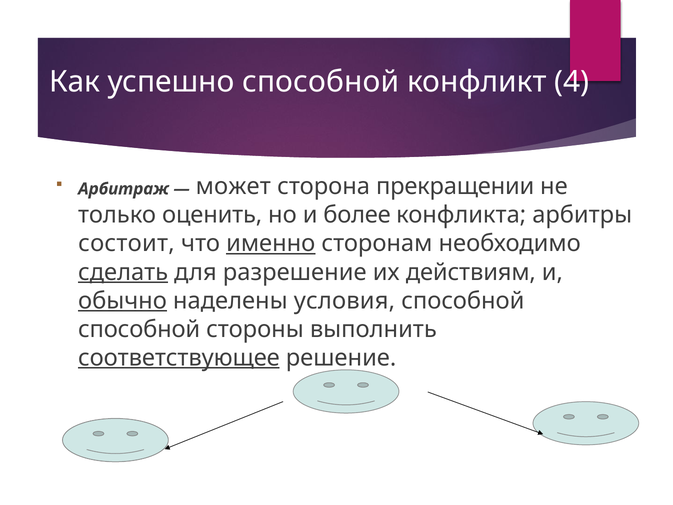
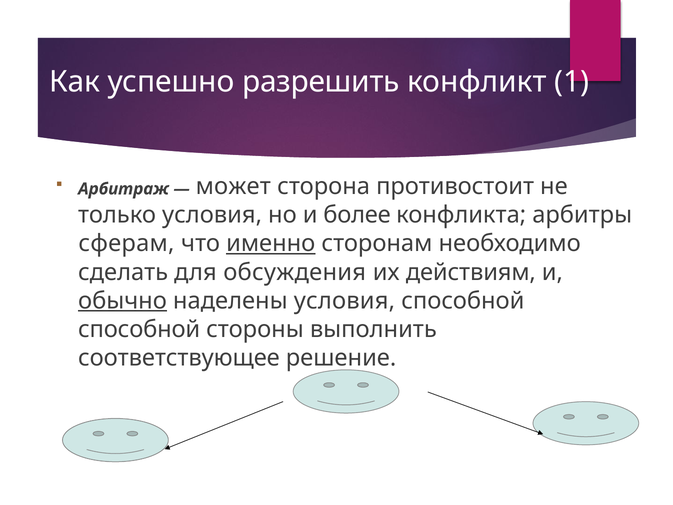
успешно способной: способной -> разрешить
4: 4 -> 1
прекращении: прекращении -> противостоит
только оценить: оценить -> условия
состоит: состоит -> сферам
сделать underline: present -> none
разрешение: разрешение -> обсуждения
соответствующее underline: present -> none
